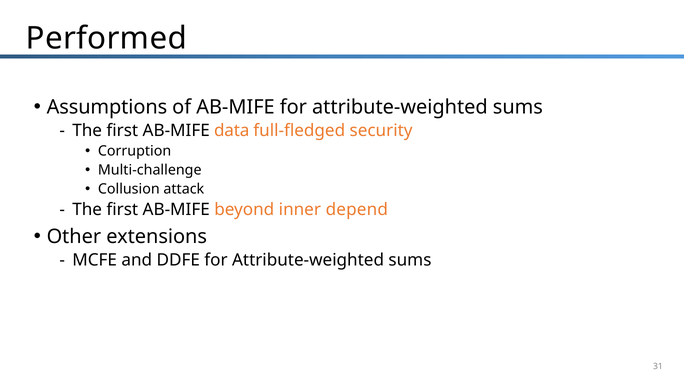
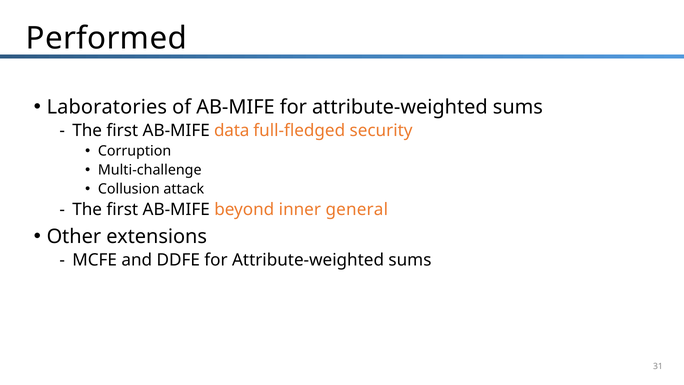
Assumptions: Assumptions -> Laboratories
depend: depend -> general
